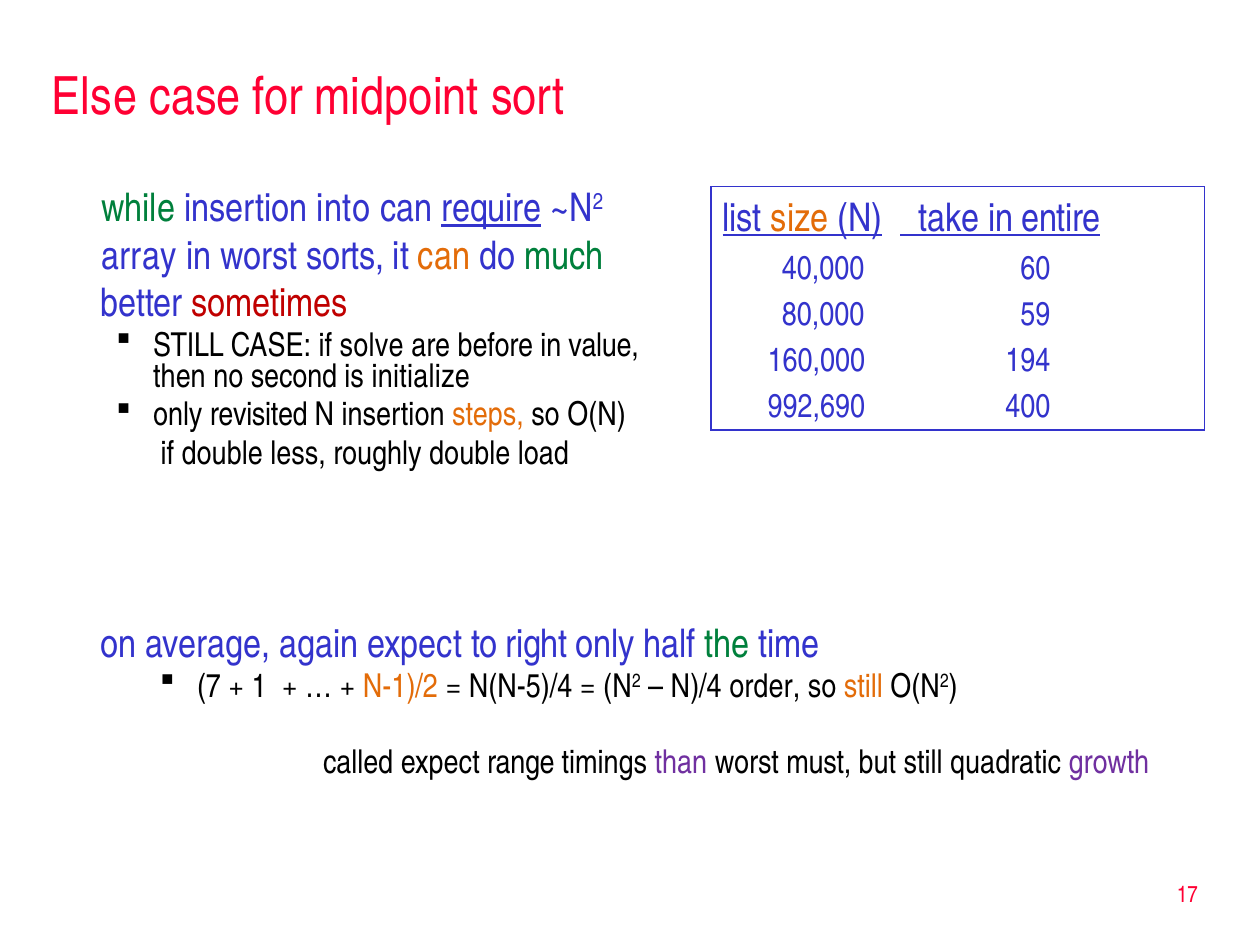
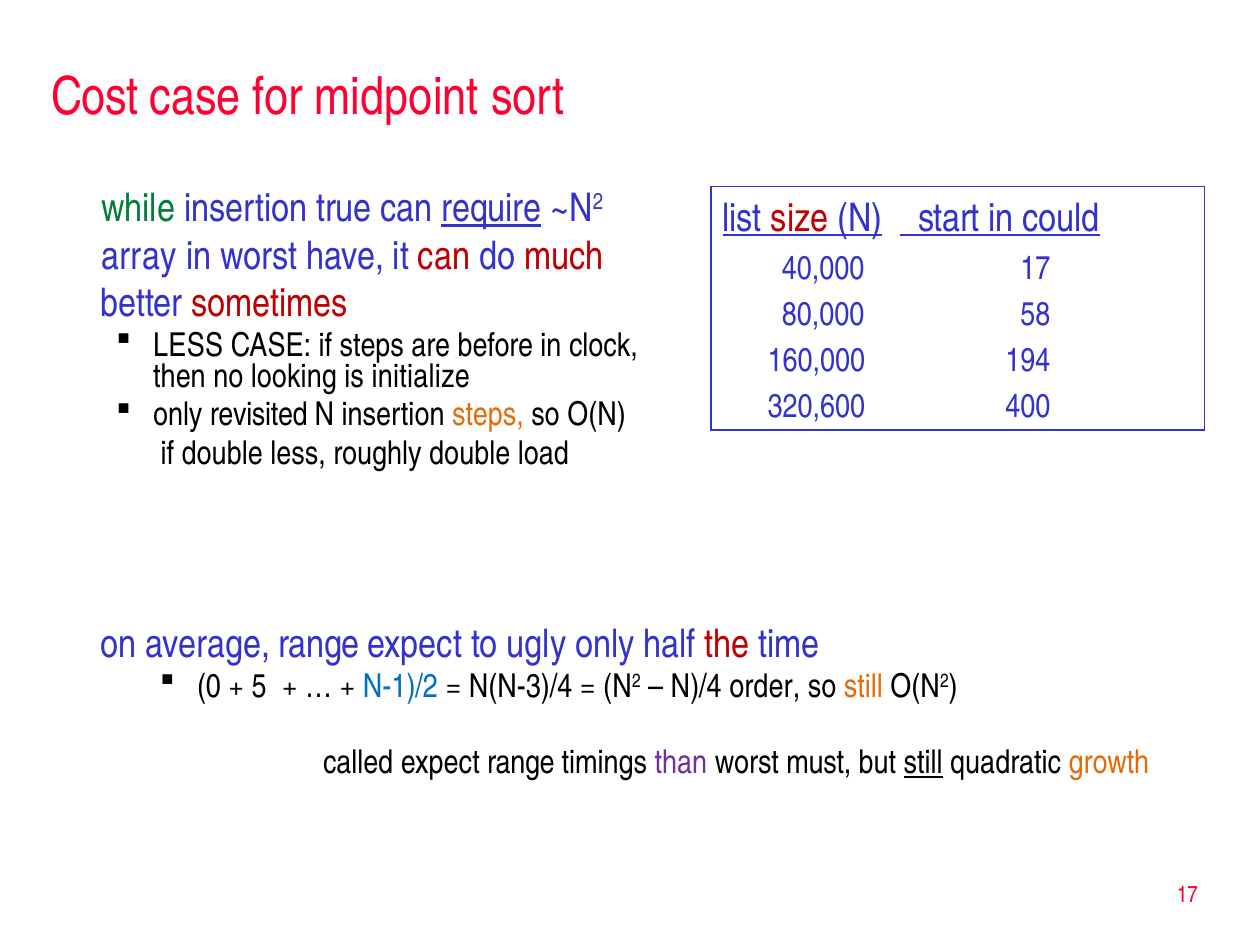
Else: Else -> Cost
into: into -> true
size colour: orange -> red
take: take -> start
entire: entire -> could
sorts: sorts -> have
can at (444, 256) colour: orange -> red
much colour: green -> red
40,000 60: 60 -> 17
59: 59 -> 58
STILL at (188, 345): STILL -> LESS
if solve: solve -> steps
value: value -> clock
second: second -> looking
992,690: 992,690 -> 320,600
average again: again -> range
right: right -> ugly
the colour: green -> red
7: 7 -> 0
1: 1 -> 5
N-1)/2 colour: orange -> blue
N(N-5)/4: N(N-5)/4 -> N(N-3)/4
still at (923, 763) underline: none -> present
growth colour: purple -> orange
